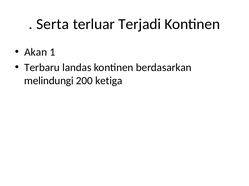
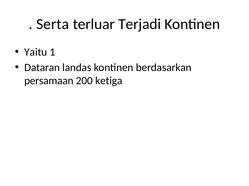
Akan: Akan -> Yaitu
Terbaru: Terbaru -> Dataran
melindungi: melindungi -> persamaan
